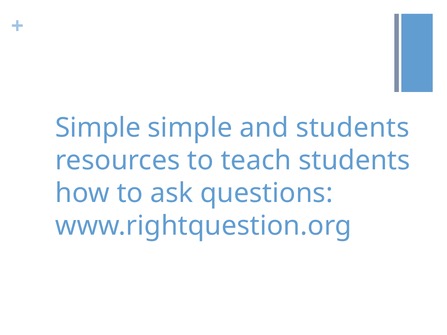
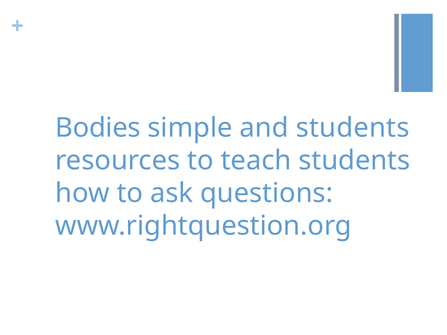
Simple at (98, 128): Simple -> Bodies
